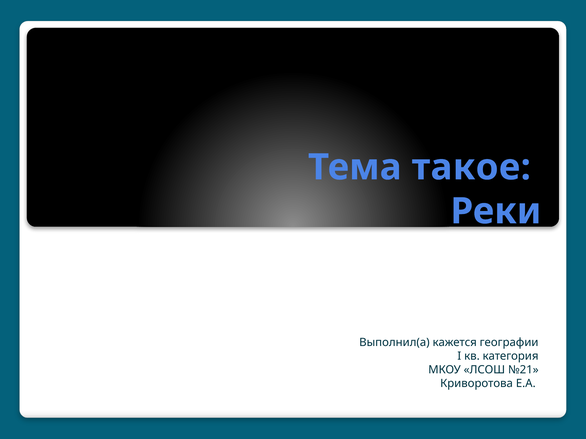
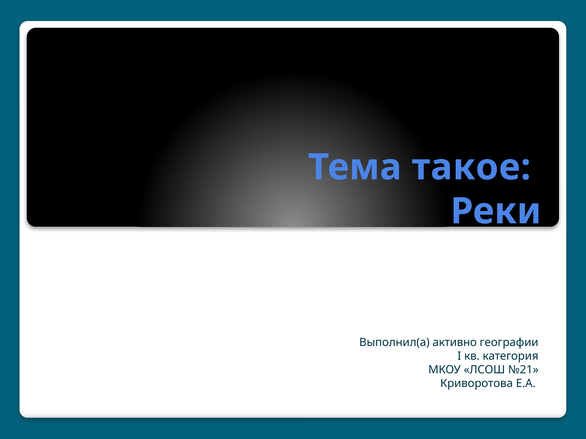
кажется: кажется -> активно
